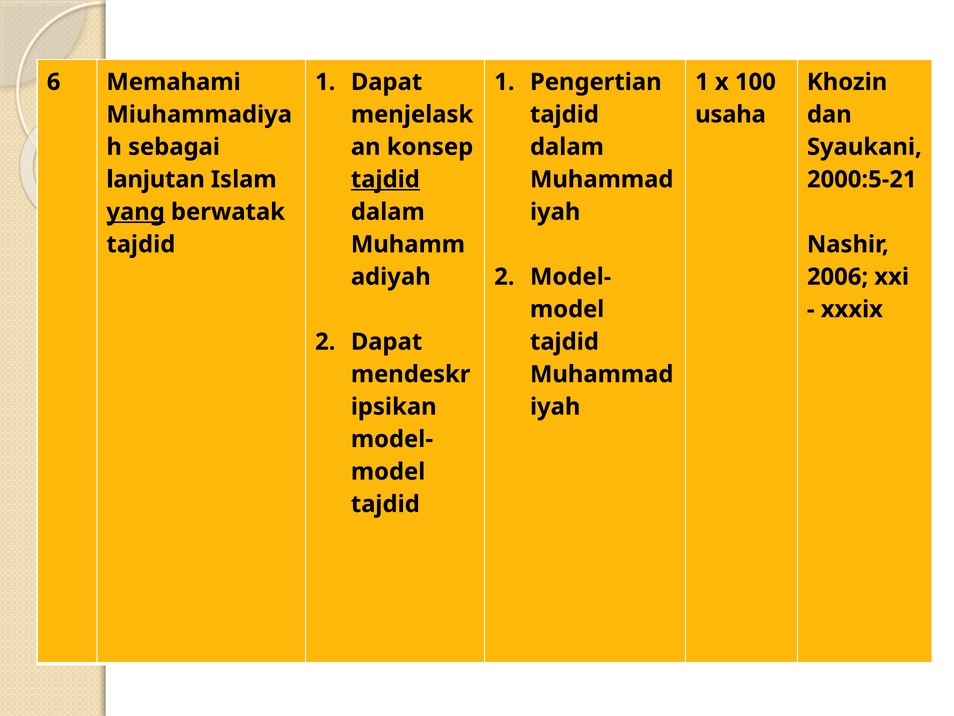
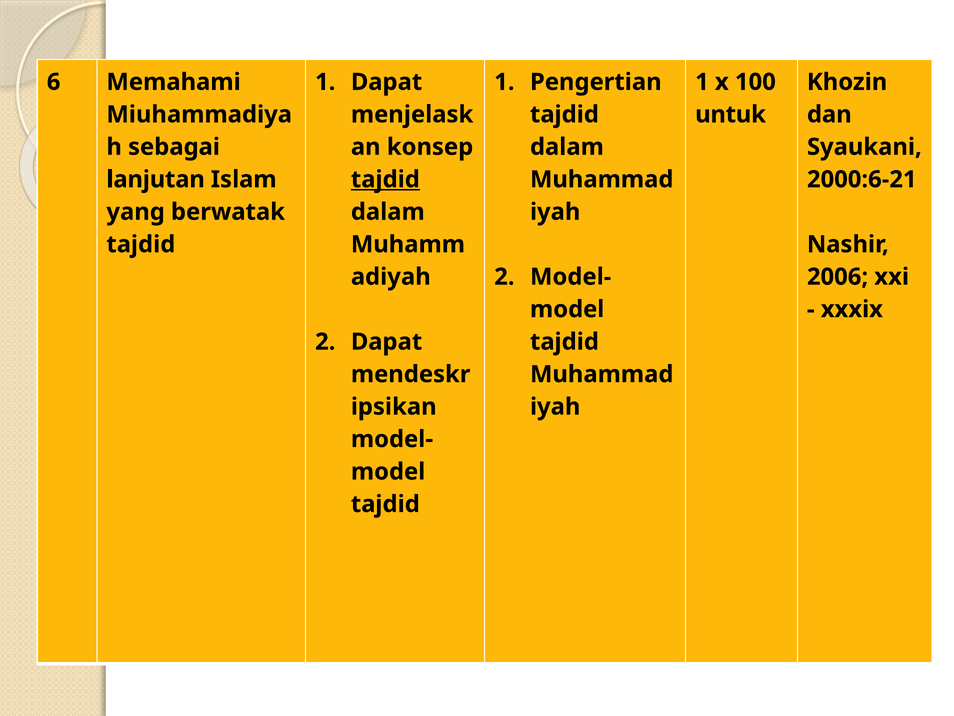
usaha: usaha -> untuk
2000:5-21: 2000:5-21 -> 2000:6-21
yang underline: present -> none
